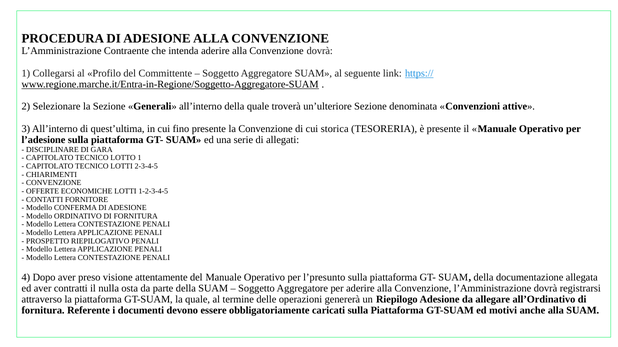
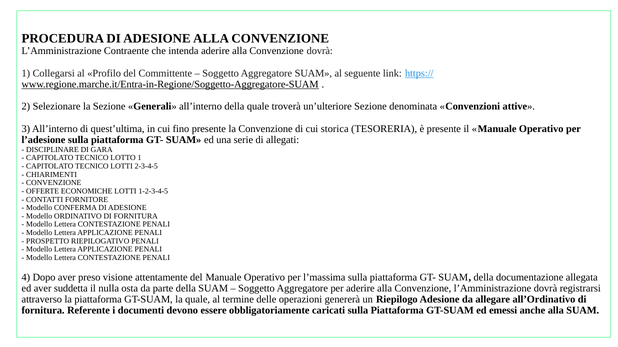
l’presunto: l’presunto -> l’massima
contratti: contratti -> suddetta
motivi: motivi -> emessi
